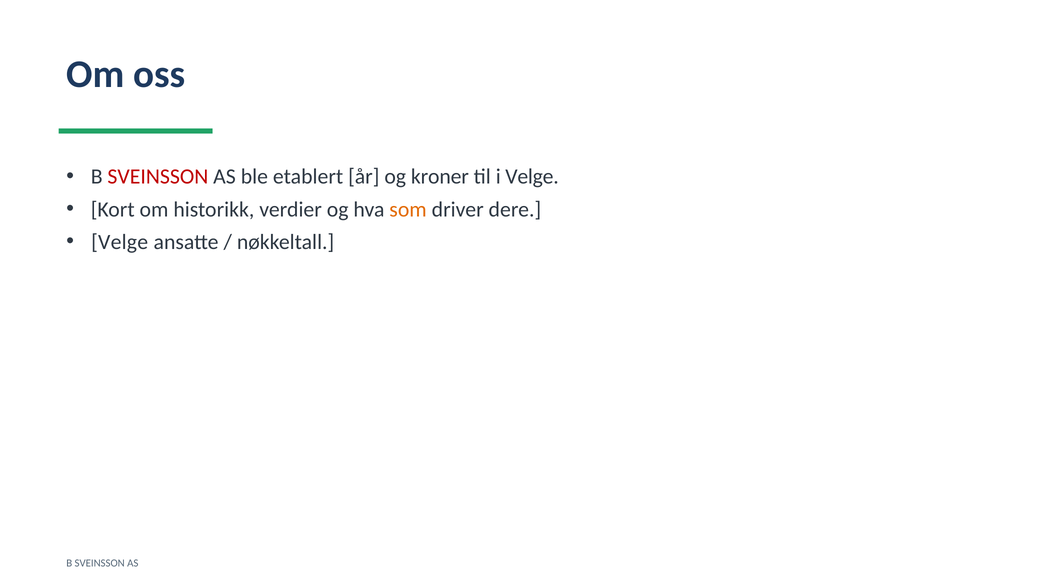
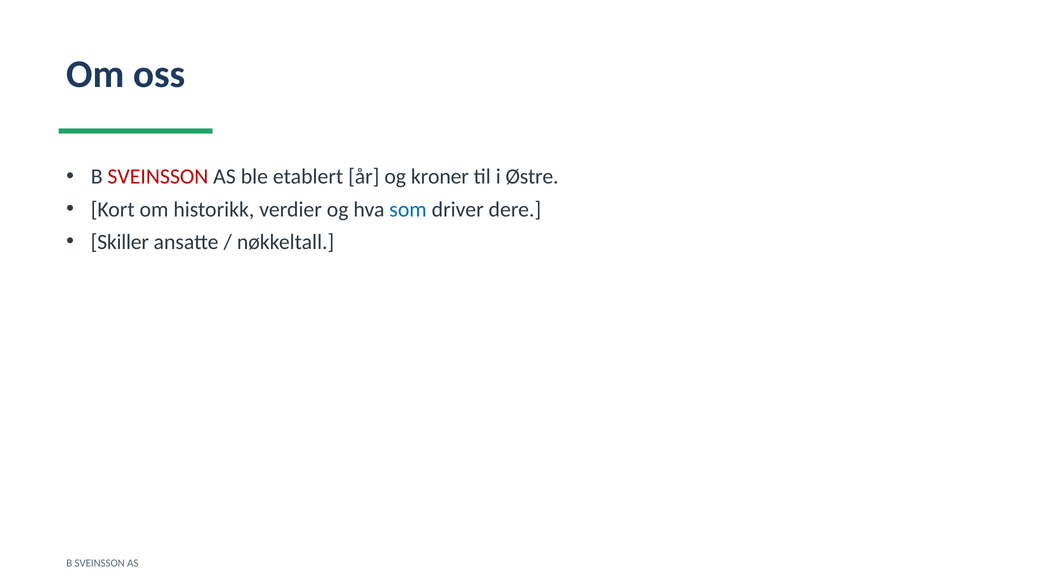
i Velge: Velge -> Østre
som colour: orange -> blue
Velge at (120, 242): Velge -> Skiller
